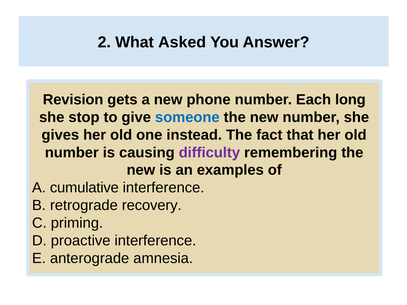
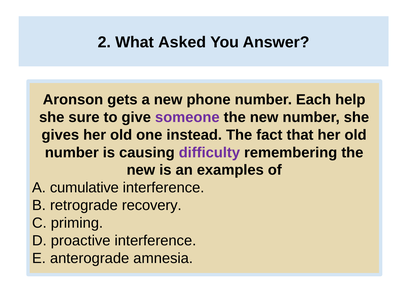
Revision: Revision -> Aronson
long: long -> help
stop: stop -> sure
someone colour: blue -> purple
